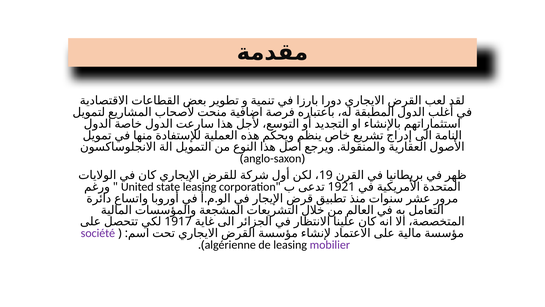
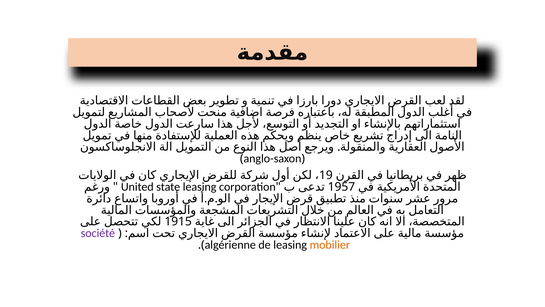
1921: 1921 -> 1957
1917: 1917 -> 1915
mobilier colour: purple -> orange
